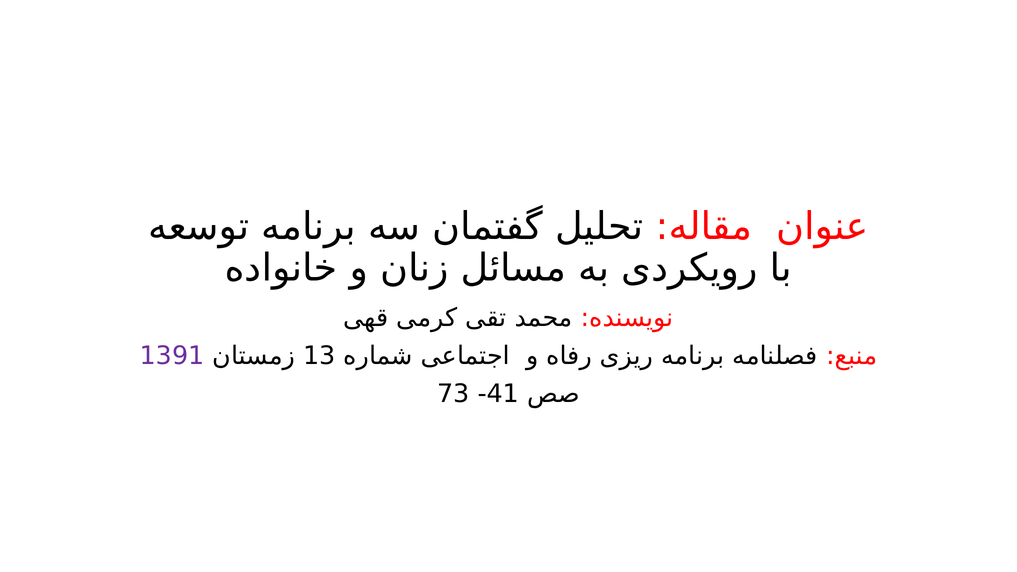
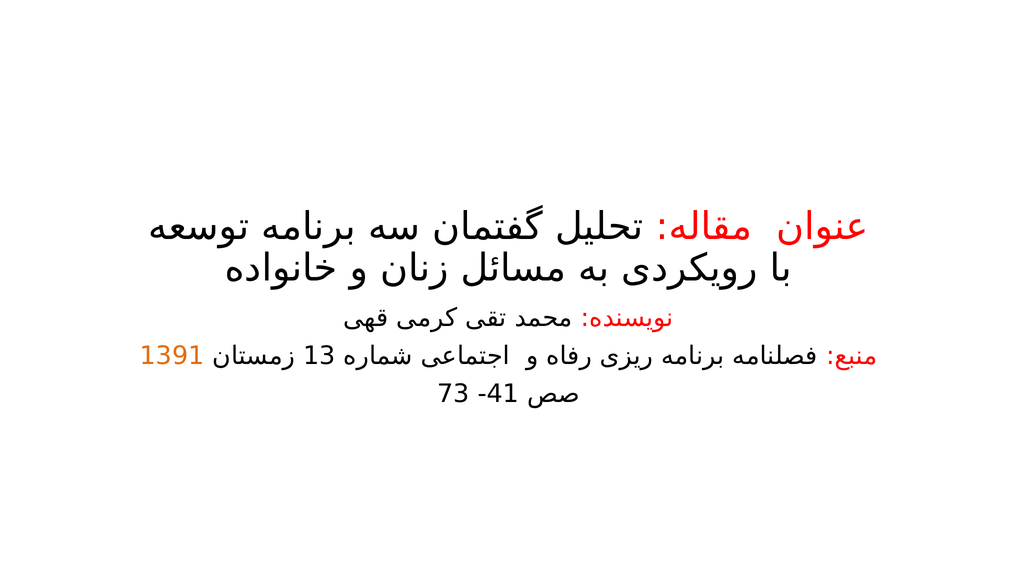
1391 colour: purple -> orange
